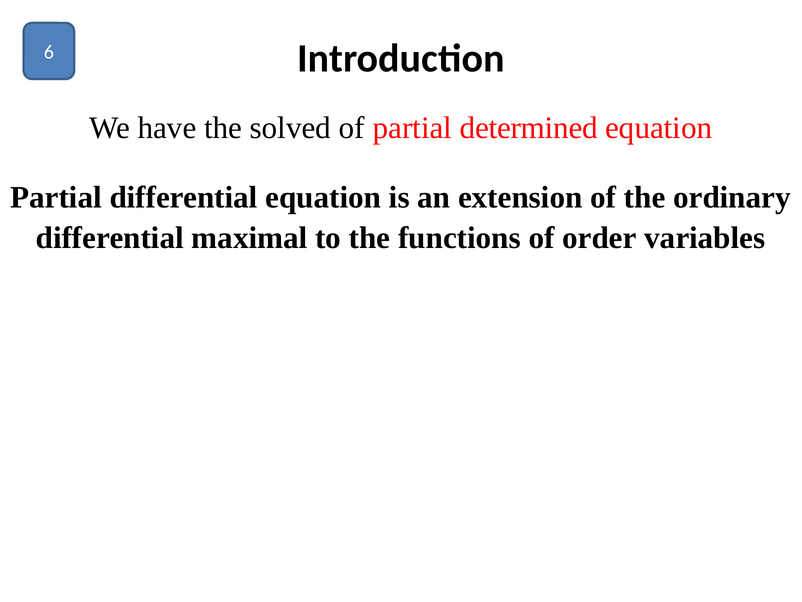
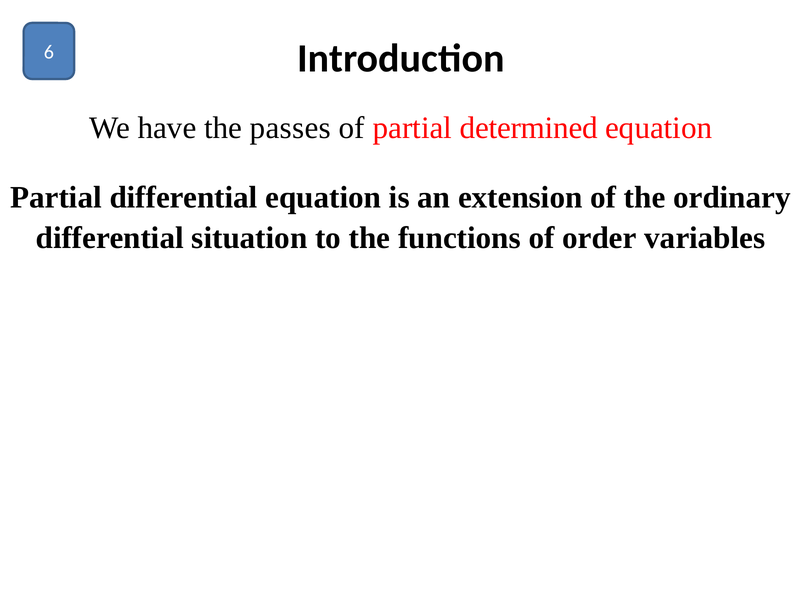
solved: solved -> passes
maximal: maximal -> situation
